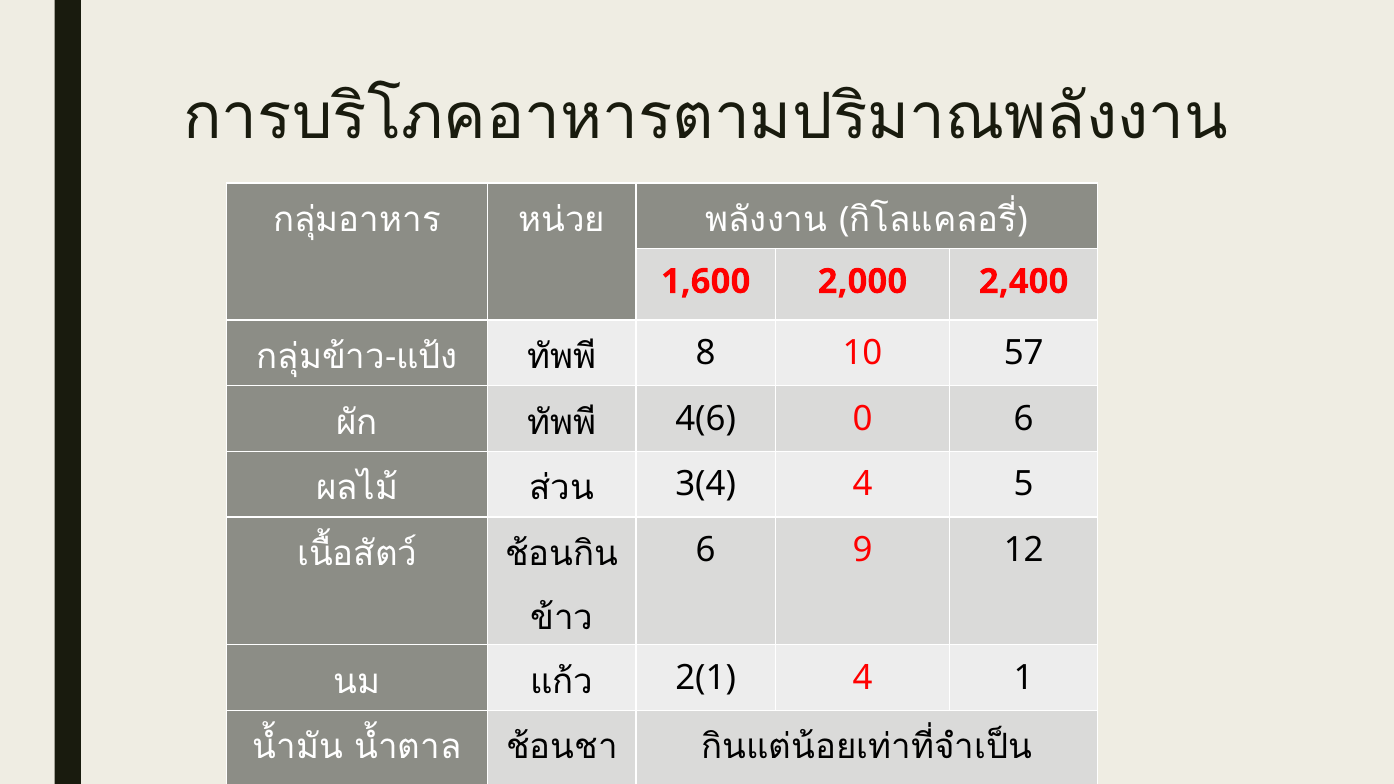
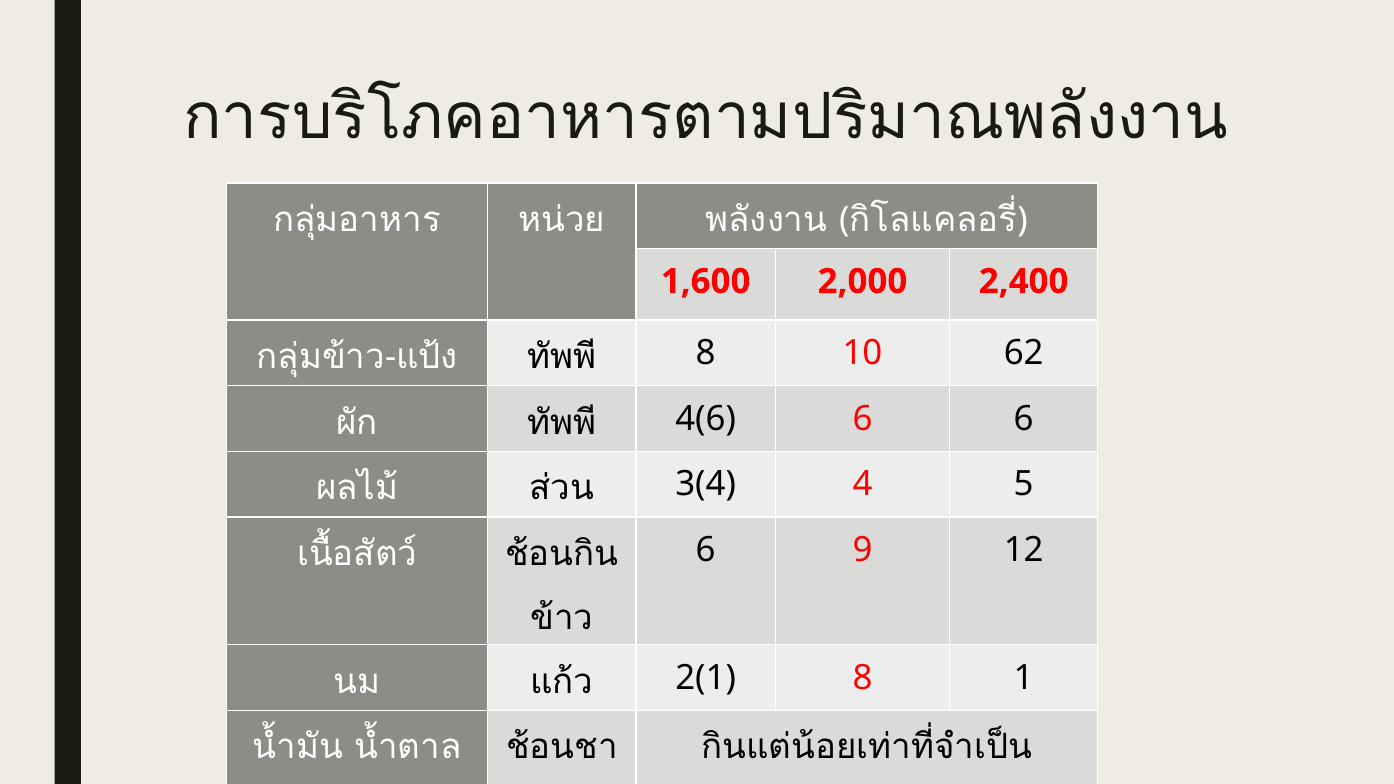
57: 57 -> 62
4(6 0: 0 -> 6
2(1 4: 4 -> 8
